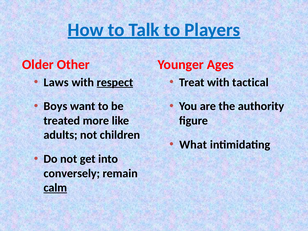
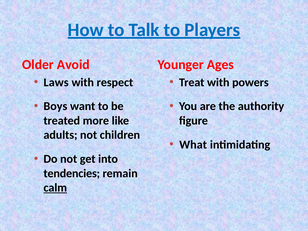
Other: Other -> Avoid
respect underline: present -> none
tactical: tactical -> powers
conversely: conversely -> tendencies
